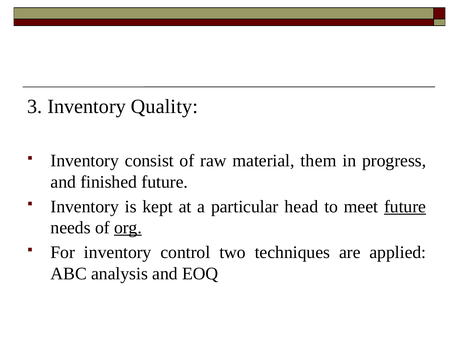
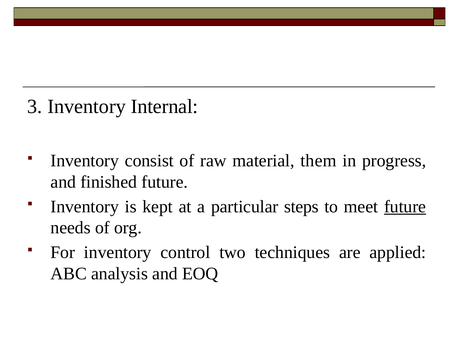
Quality: Quality -> Internal
head: head -> steps
org underline: present -> none
